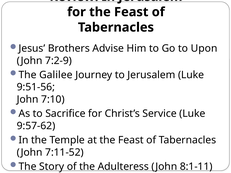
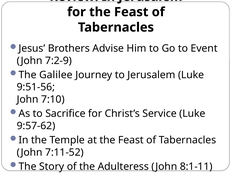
Upon: Upon -> Event
